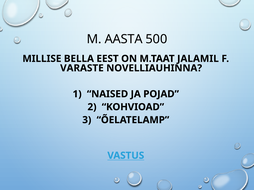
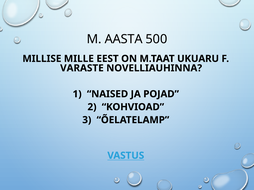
BELLA: BELLA -> MILLE
JALAMIL: JALAMIL -> UKUARU
